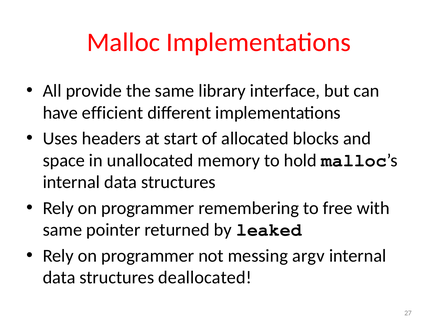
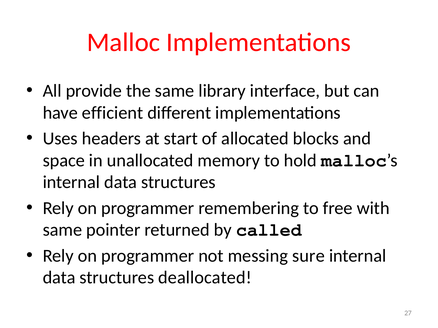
leaked: leaked -> called
argv: argv -> sure
